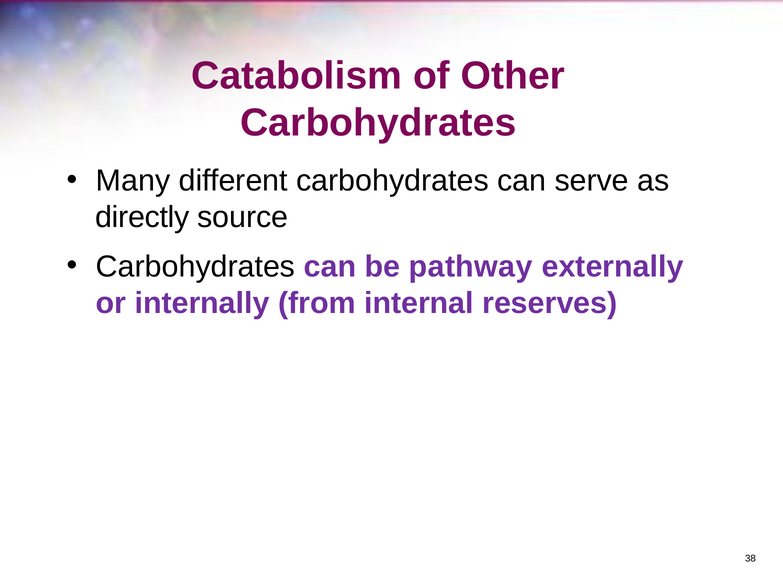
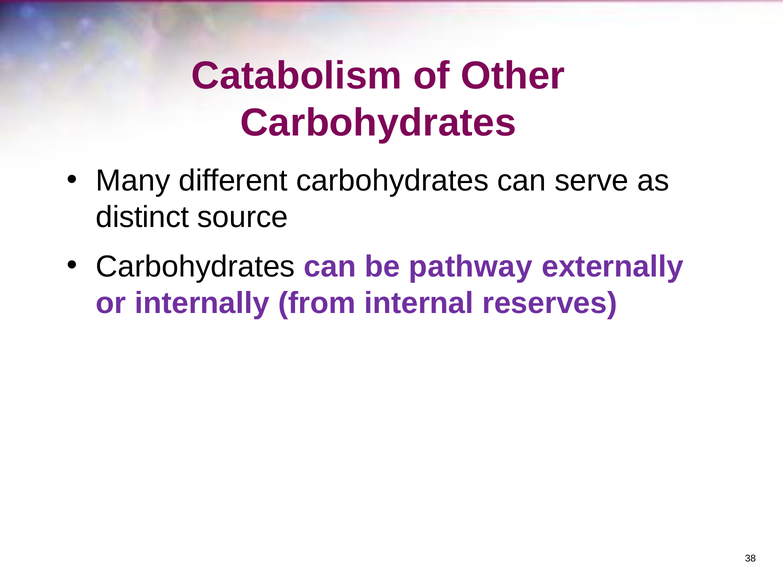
directly: directly -> distinct
